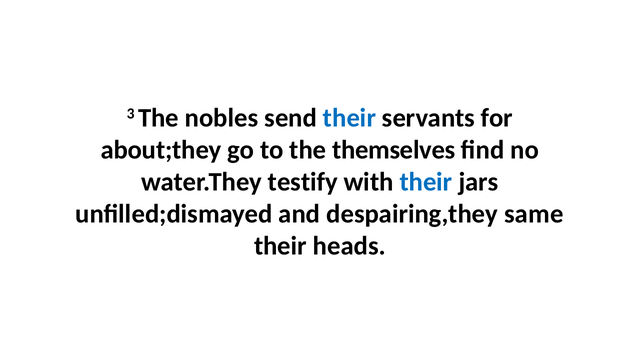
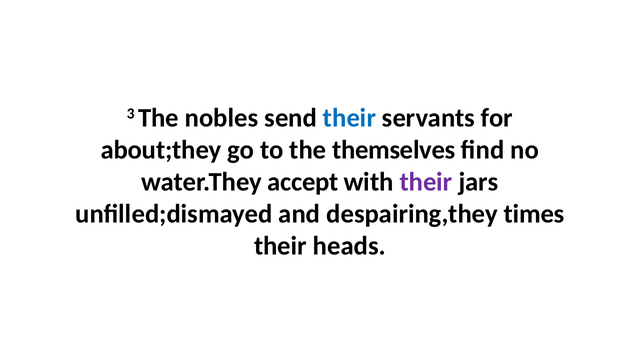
testify: testify -> accept
their at (426, 182) colour: blue -> purple
same: same -> times
